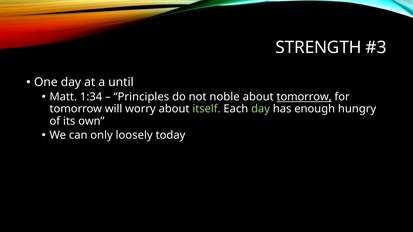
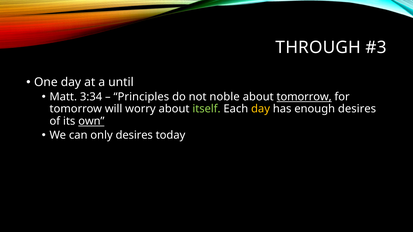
STRENGTH: STRENGTH -> THROUGH
1:34: 1:34 -> 3:34
day at (261, 109) colour: light green -> yellow
enough hungry: hungry -> desires
own underline: none -> present
only loosely: loosely -> desires
